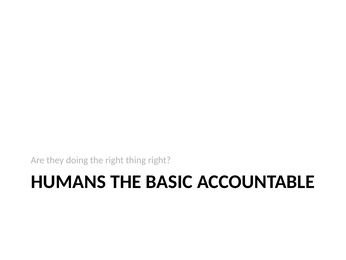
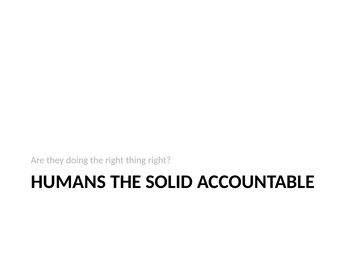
BASIC: BASIC -> SOLID
